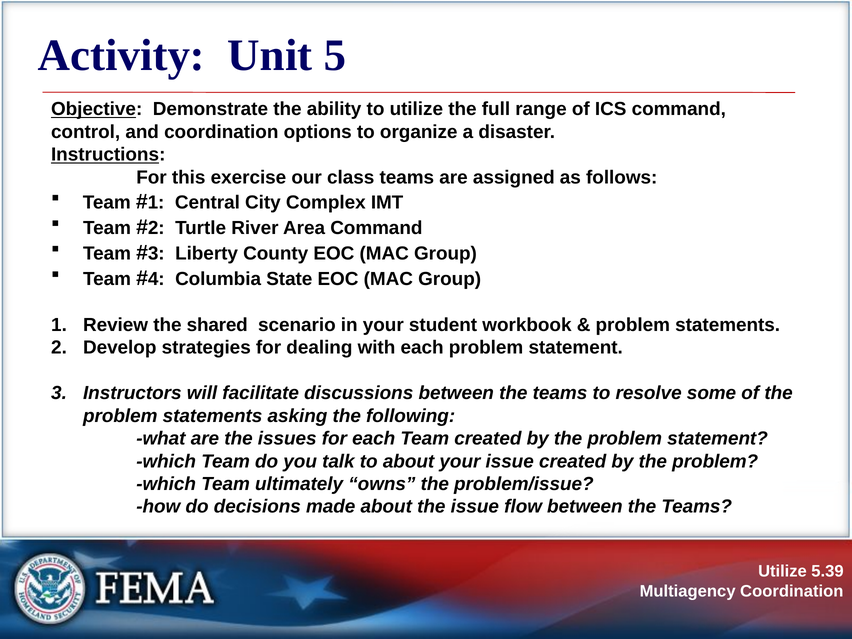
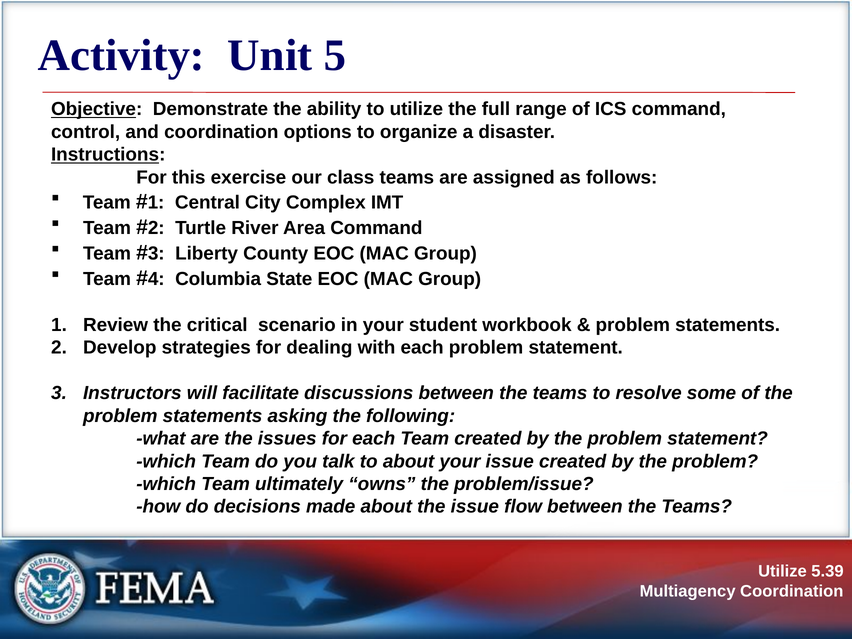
shared: shared -> critical
